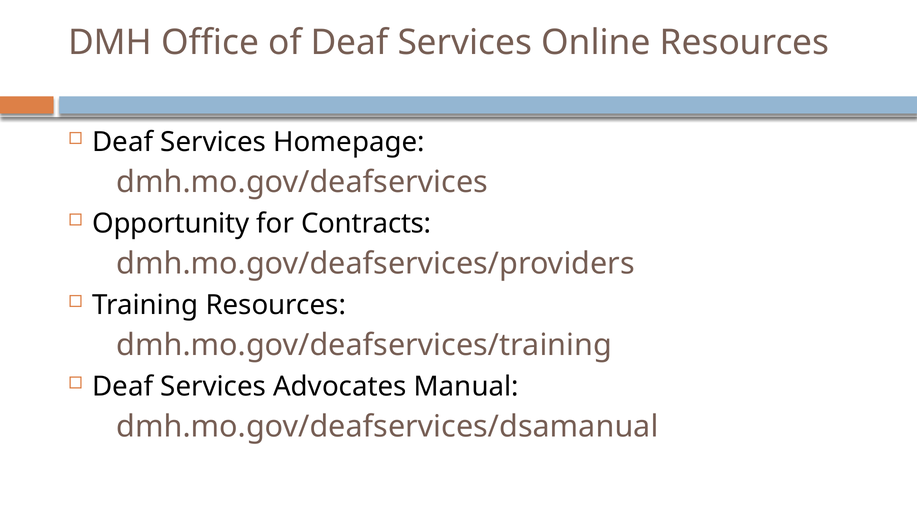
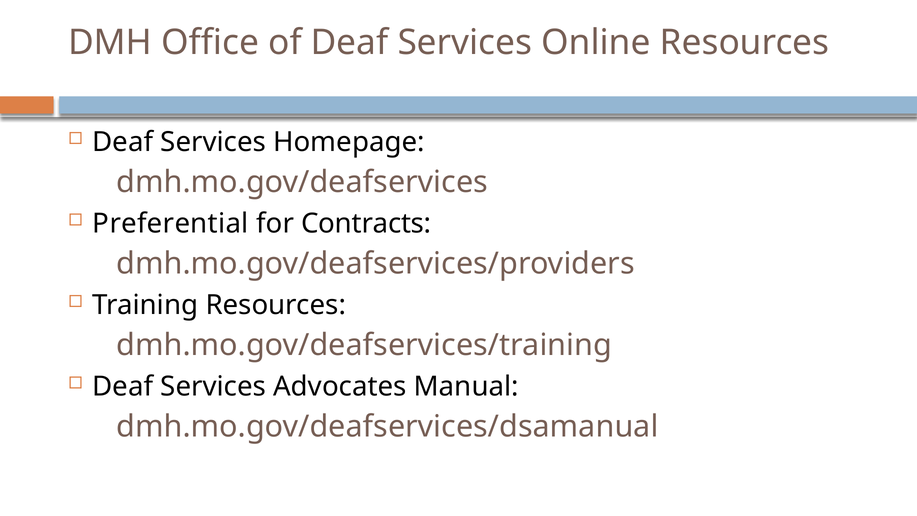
Opportunity: Opportunity -> Preferential
